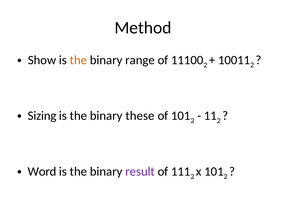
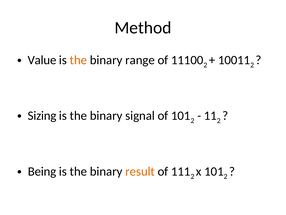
Show: Show -> Value
these: these -> signal
Word: Word -> Being
result colour: purple -> orange
